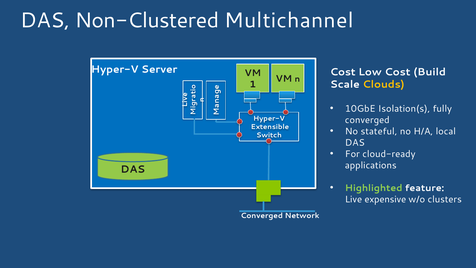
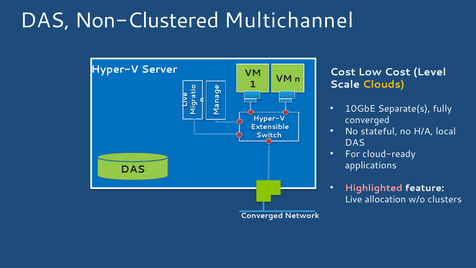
Build: Build -> Level
Isolation(s: Isolation(s -> Separate(s
Highlighted colour: light green -> pink
expensive: expensive -> allocation
